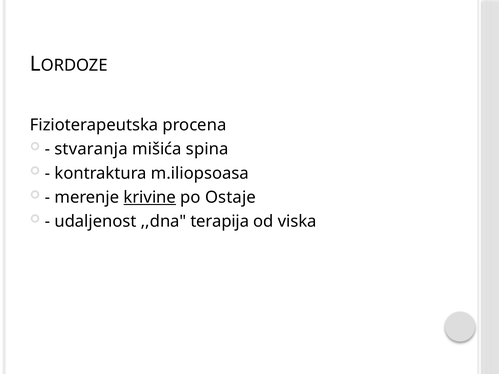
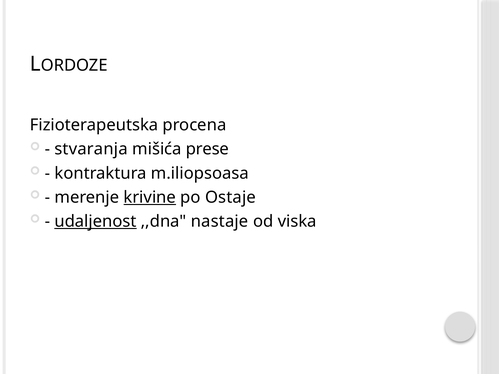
spina: spina -> prese
udaljenost underline: none -> present
terapija: terapija -> nastaje
